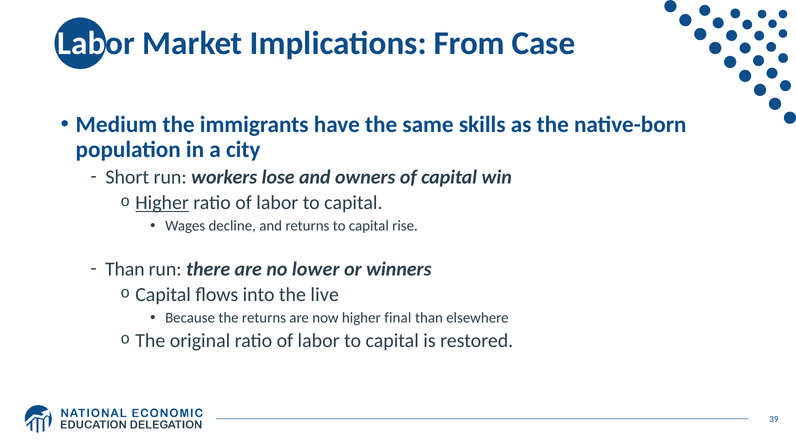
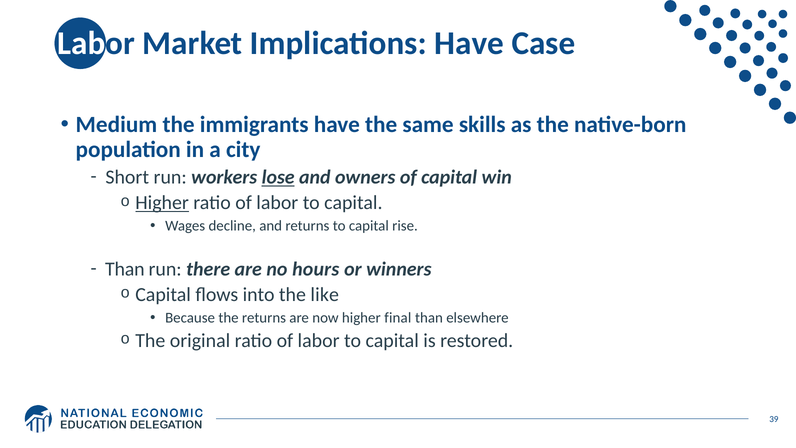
Implications From: From -> Have
lose underline: none -> present
lower: lower -> hours
live: live -> like
